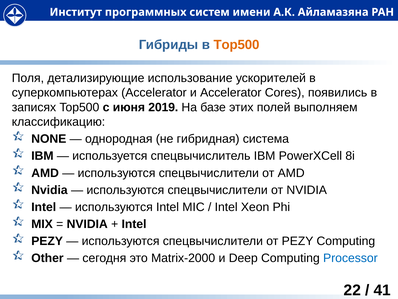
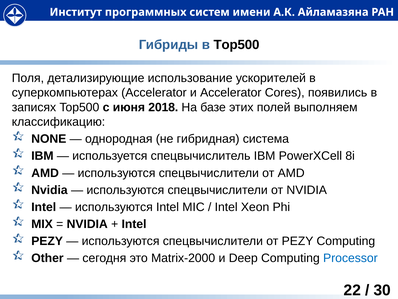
Top500 at (237, 45) colour: orange -> black
2019: 2019 -> 2018
41: 41 -> 30
